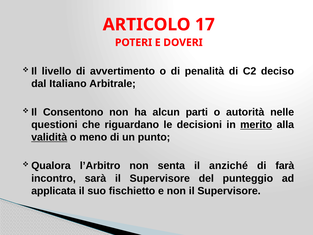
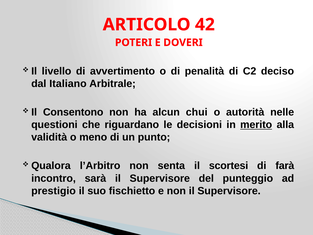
17: 17 -> 42
parti: parti -> chui
validità underline: present -> none
anziché: anziché -> scortesi
applicata: applicata -> prestigio
